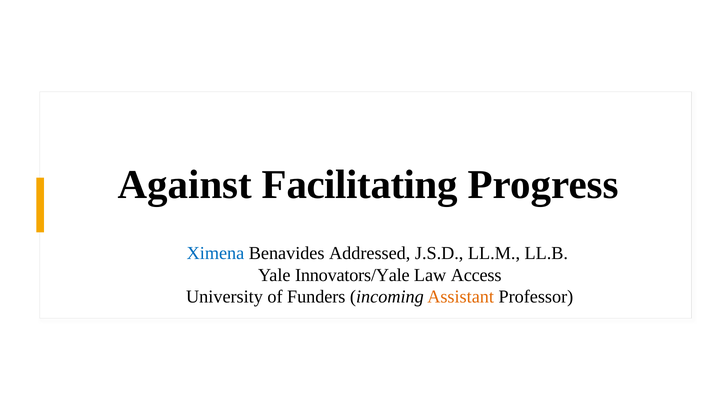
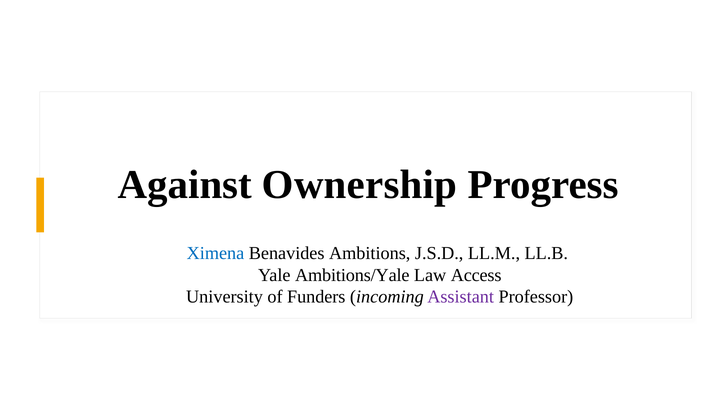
Facilitating: Facilitating -> Ownership
Addressed: Addressed -> Ambitions
Innovators/Yale: Innovators/Yale -> Ambitions/Yale
Assistant colour: orange -> purple
